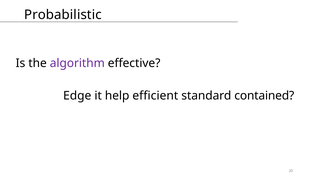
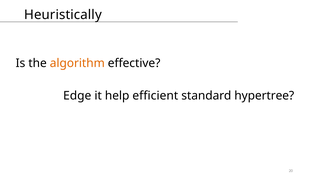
Probabilistic: Probabilistic -> Heuristically
algorithm colour: purple -> orange
contained: contained -> hypertree
